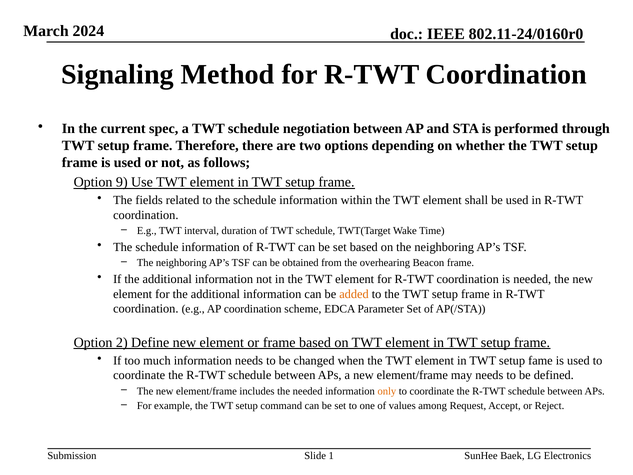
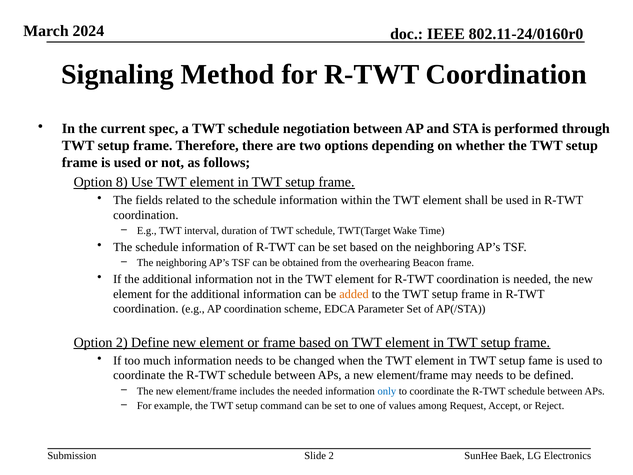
9: 9 -> 8
only colour: orange -> blue
Slide 1: 1 -> 2
